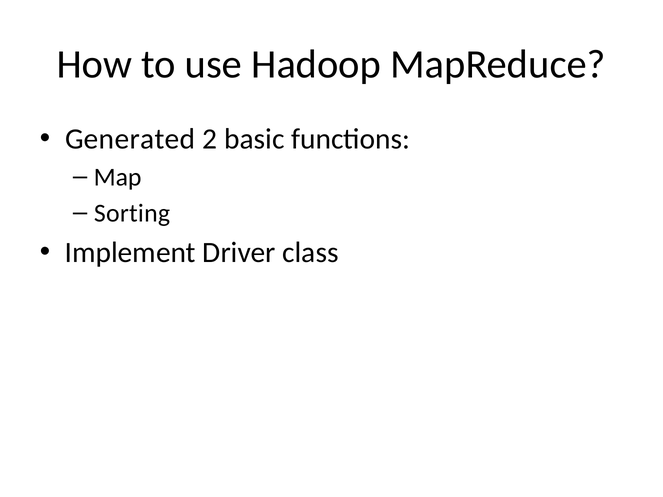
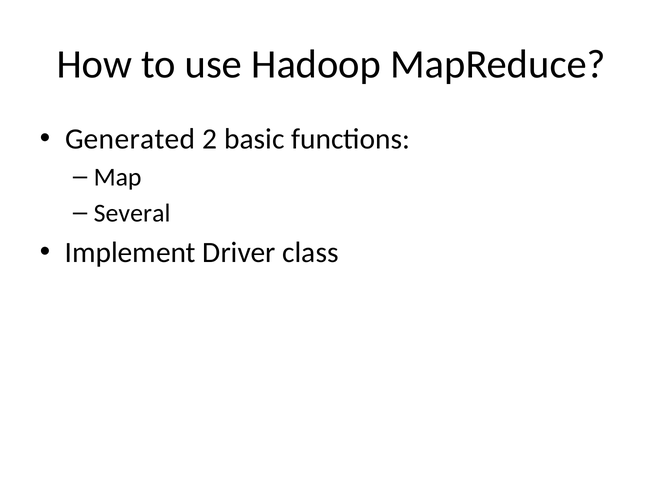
Sorting: Sorting -> Several
